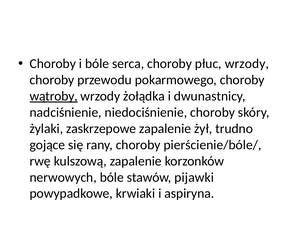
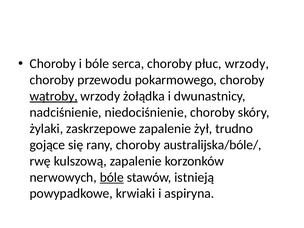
pierścienie/bóle/: pierścienie/bóle/ -> australijska/bóle/
bóle at (112, 177) underline: none -> present
pijawki: pijawki -> istnieją
